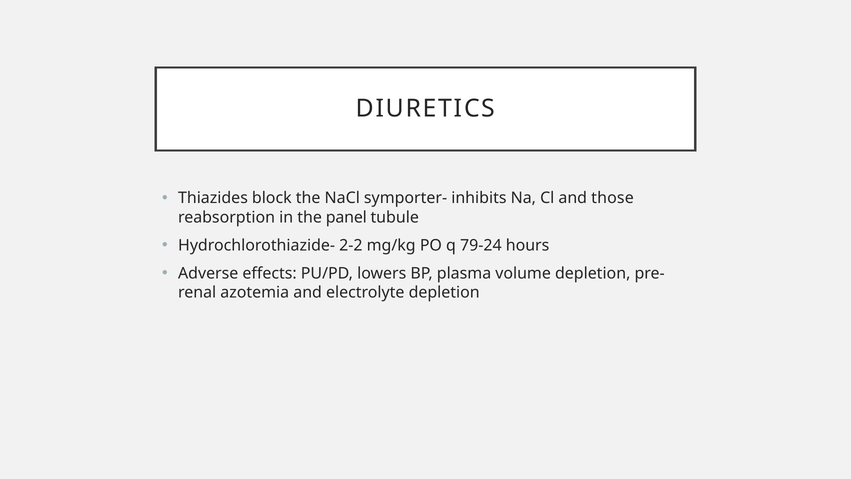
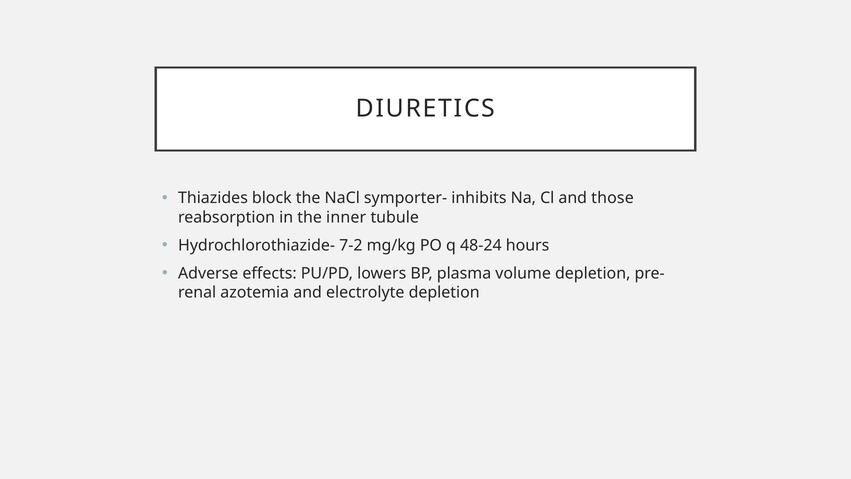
panel: panel -> inner
2-2: 2-2 -> 7-2
79-24: 79-24 -> 48-24
